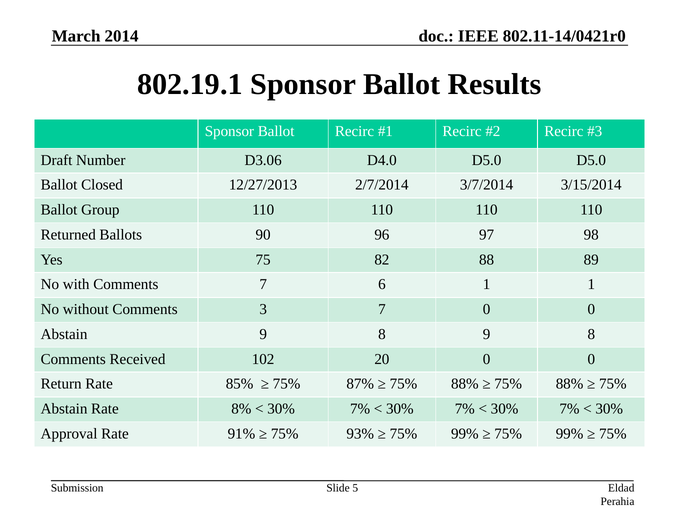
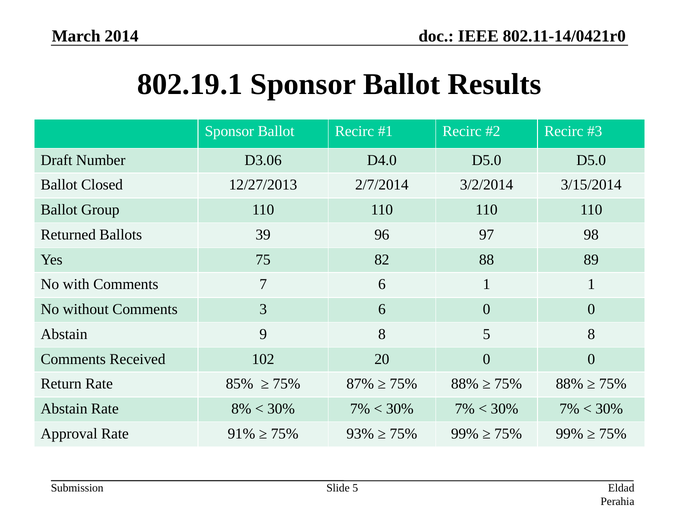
3/7/2014: 3/7/2014 -> 3/2/2014
90: 90 -> 39
3 7: 7 -> 6
8 9: 9 -> 5
